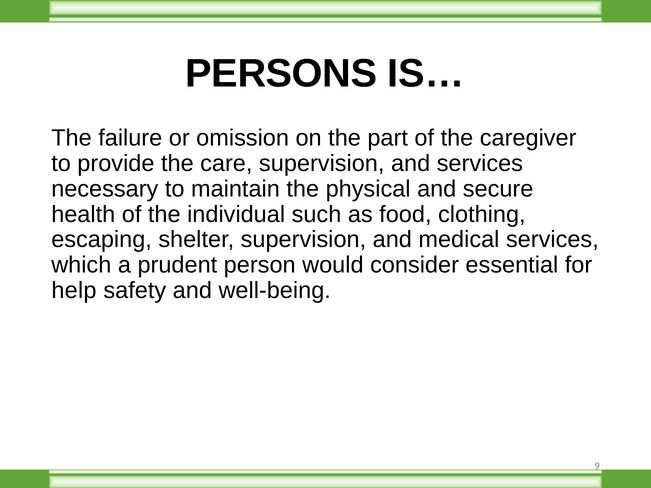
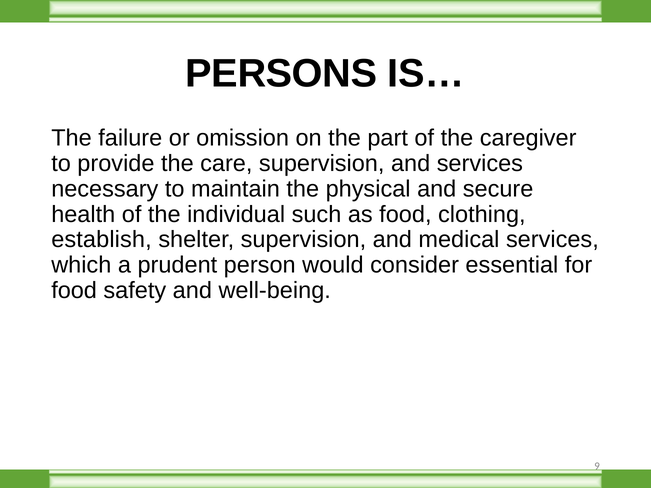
escaping: escaping -> establish
help at (74, 290): help -> food
